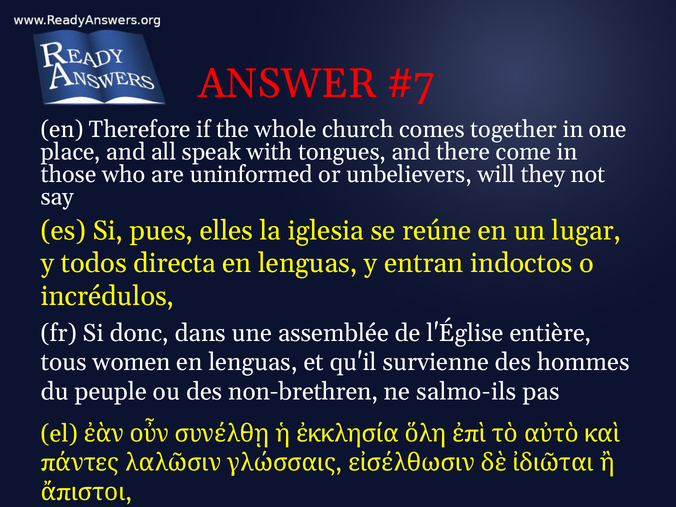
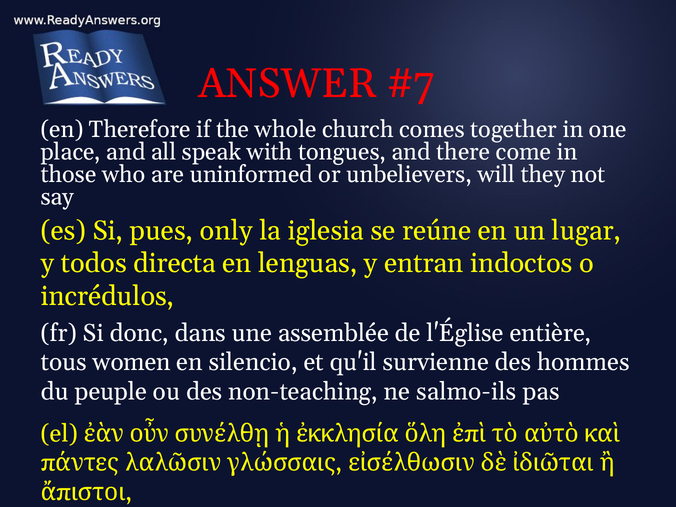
elles: elles -> only
lenguas at (253, 362): lenguas -> silencio
non-brethren: non-brethren -> non-teaching
